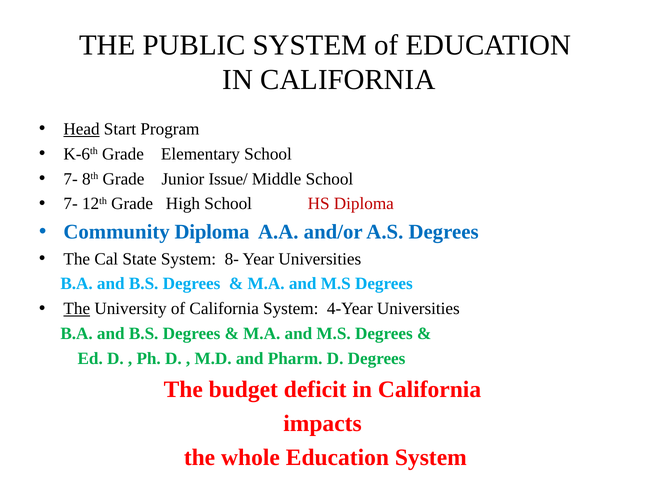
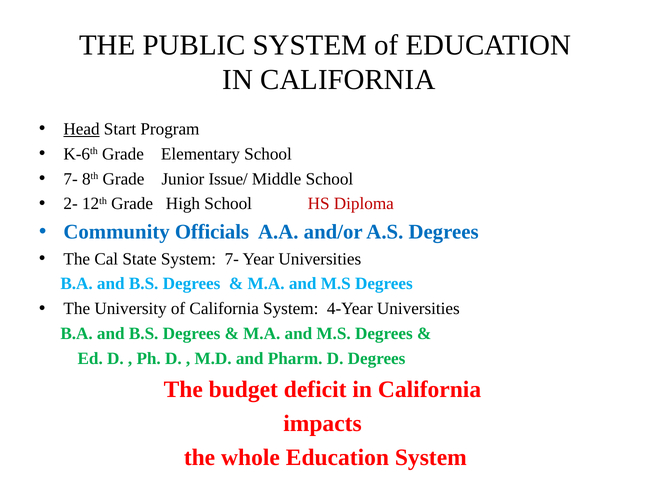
7- at (71, 203): 7- -> 2-
Community Diploma: Diploma -> Officials
System 8-: 8- -> 7-
The at (77, 308) underline: present -> none
